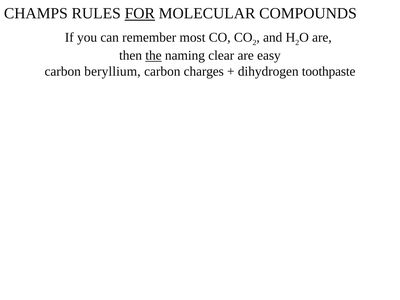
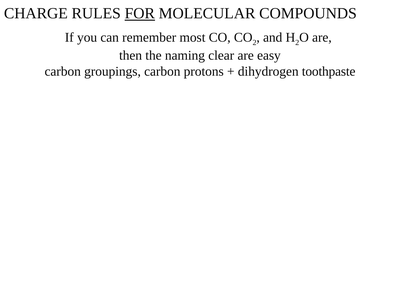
CHAMPS: CHAMPS -> CHARGE
the underline: present -> none
beryllium: beryllium -> groupings
charges: charges -> protons
